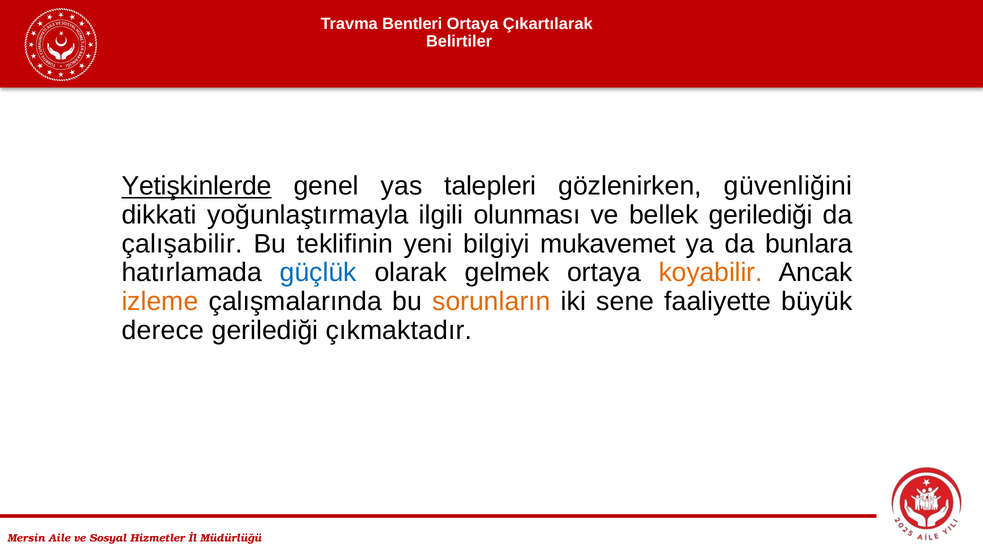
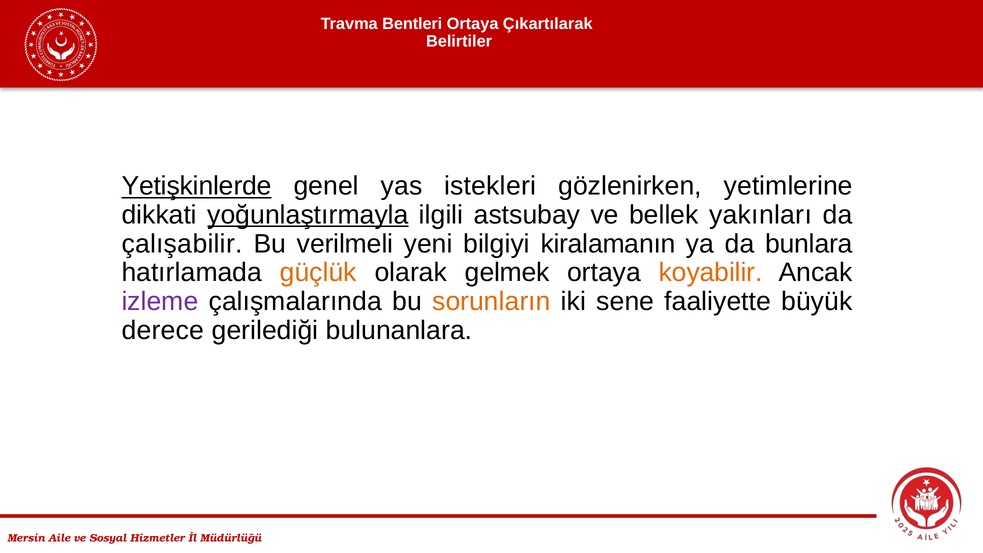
talepleri: talepleri -> istekleri
güvenliğini: güvenliğini -> yetimlerine
yoğunlaştırmayla underline: none -> present
olunması: olunması -> astsubay
bellek gerilediği: gerilediği -> yakınları
teklifinin: teklifinin -> verilmeli
mukavemet: mukavemet -> kiralamanın
güçlük colour: blue -> orange
izleme colour: orange -> purple
çıkmaktadır: çıkmaktadır -> bulunanlara
